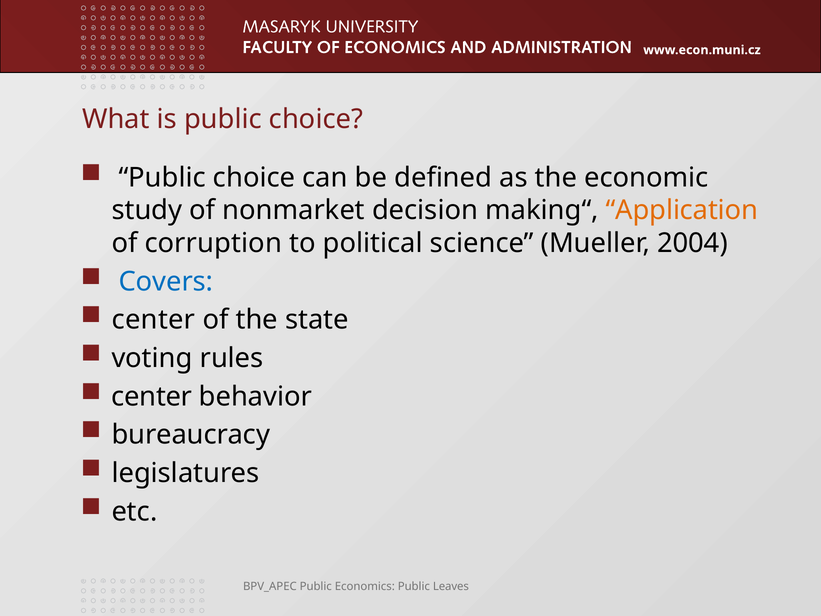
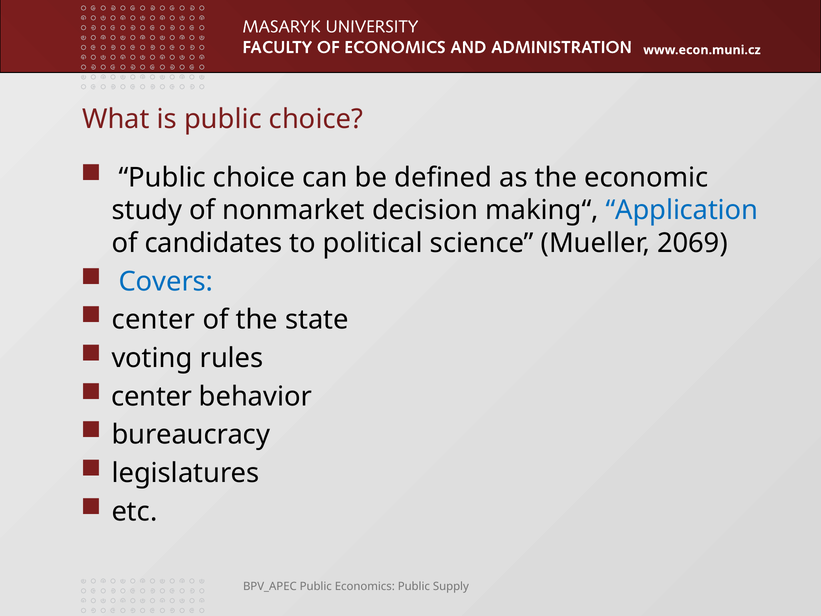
Application colour: orange -> blue
corruption: corruption -> candidates
2004: 2004 -> 2069
Leaves: Leaves -> Supply
